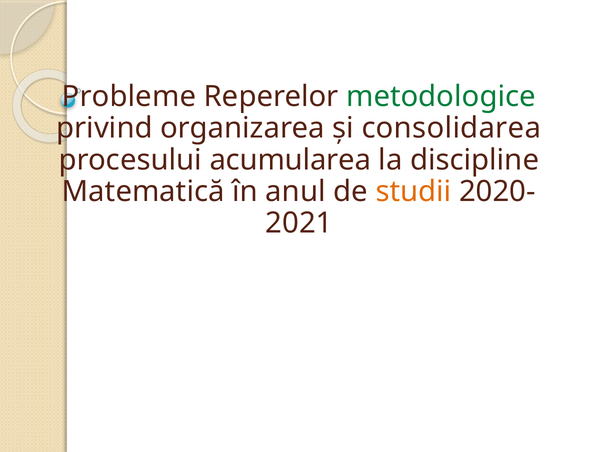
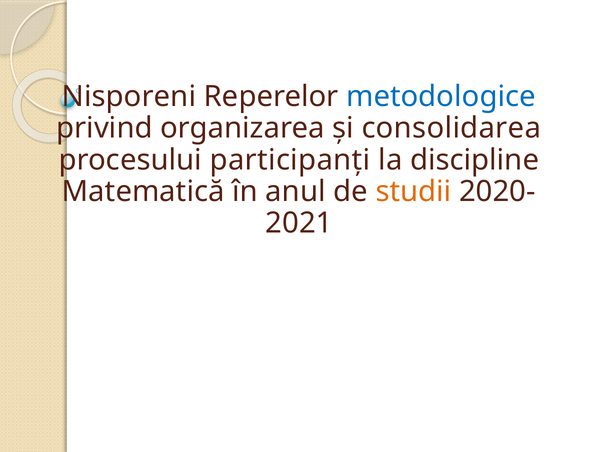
Probleme: Probleme -> Nisporeni
metodologice colour: green -> blue
acumularea: acumularea -> participanți
